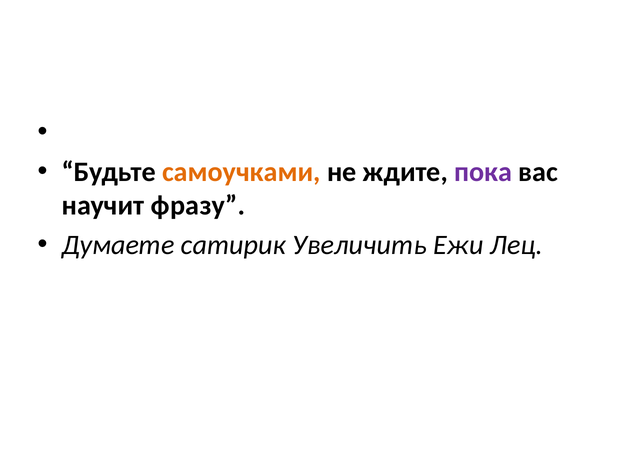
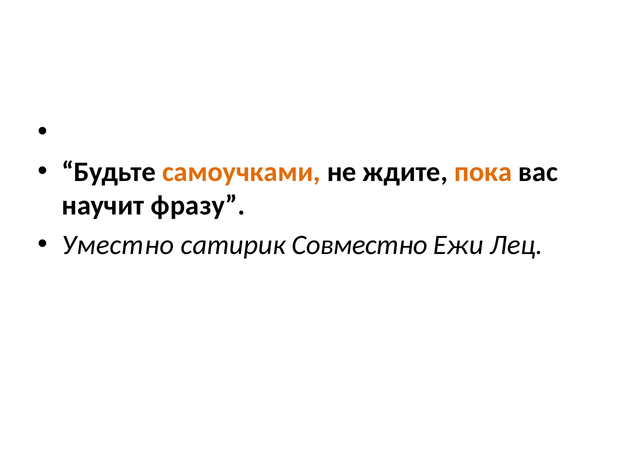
пока colour: purple -> orange
Думаете: Думаете -> Уместно
Увеличить: Увеличить -> Совместно
